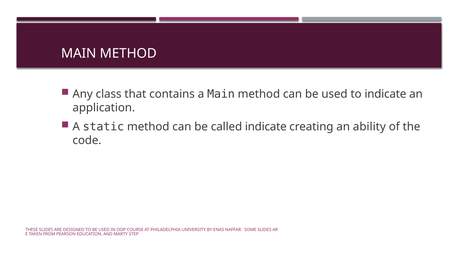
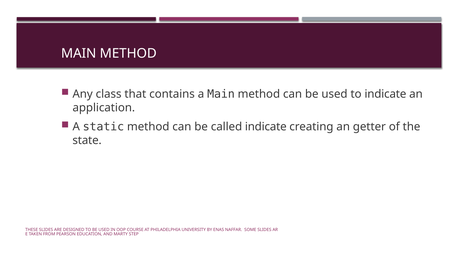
ability: ability -> getter
code: code -> state
